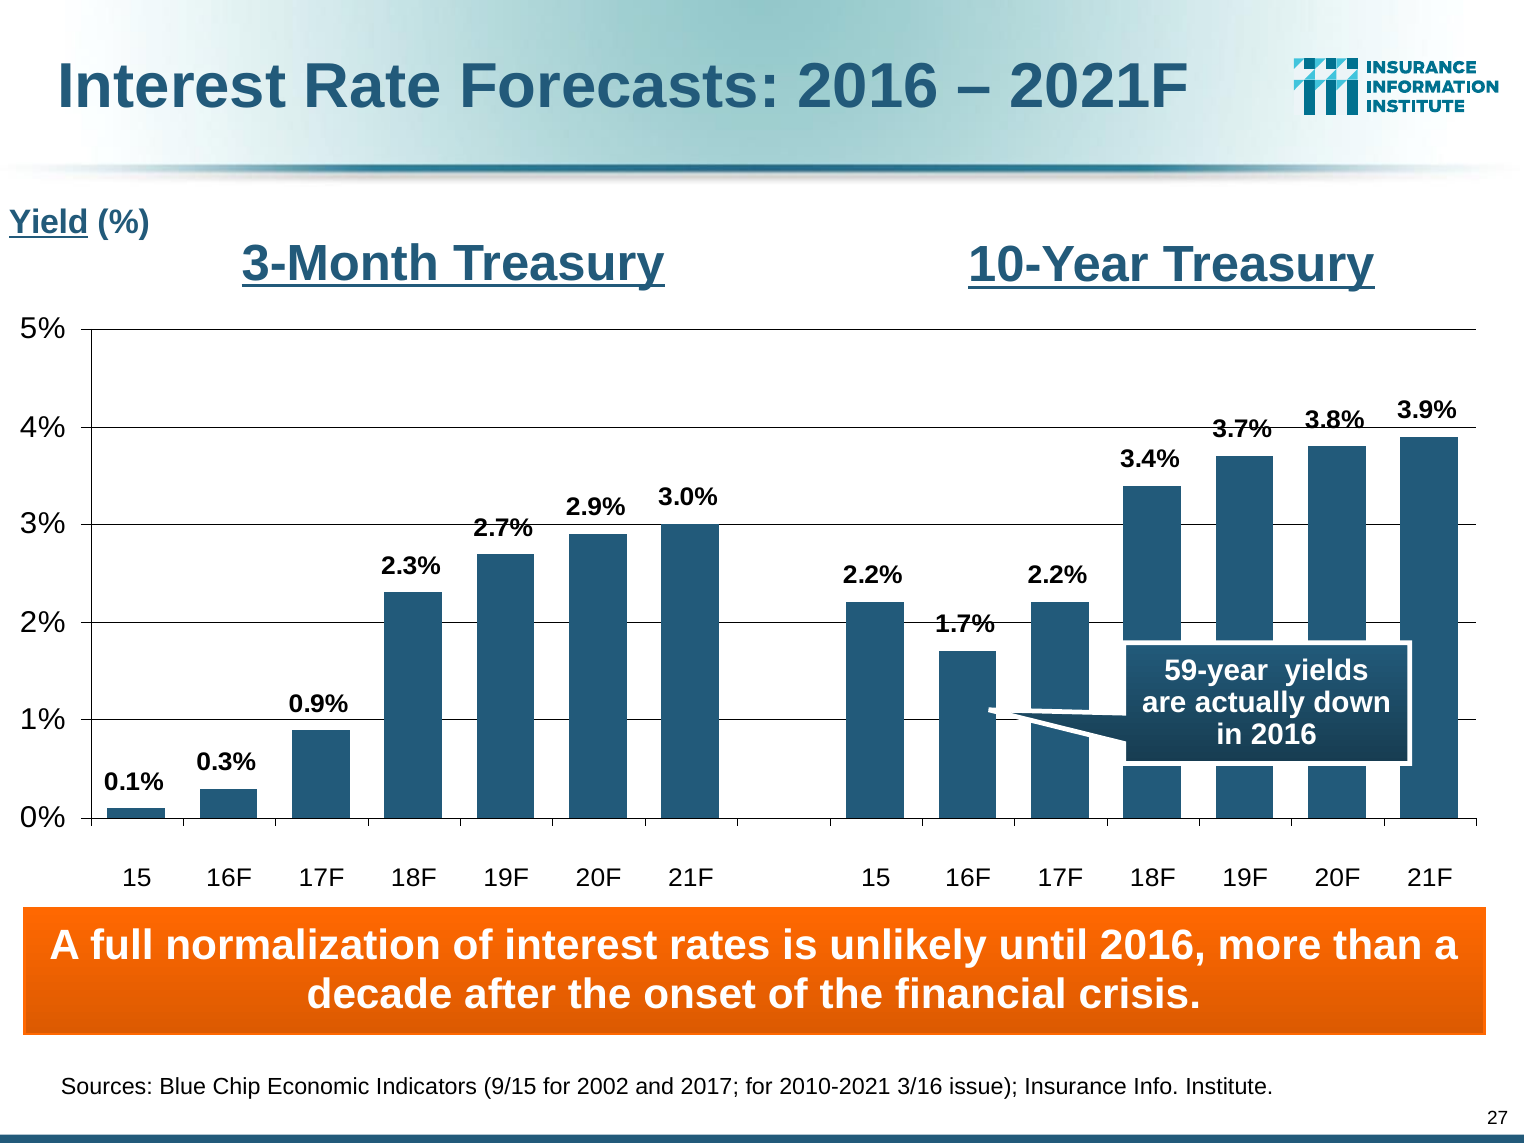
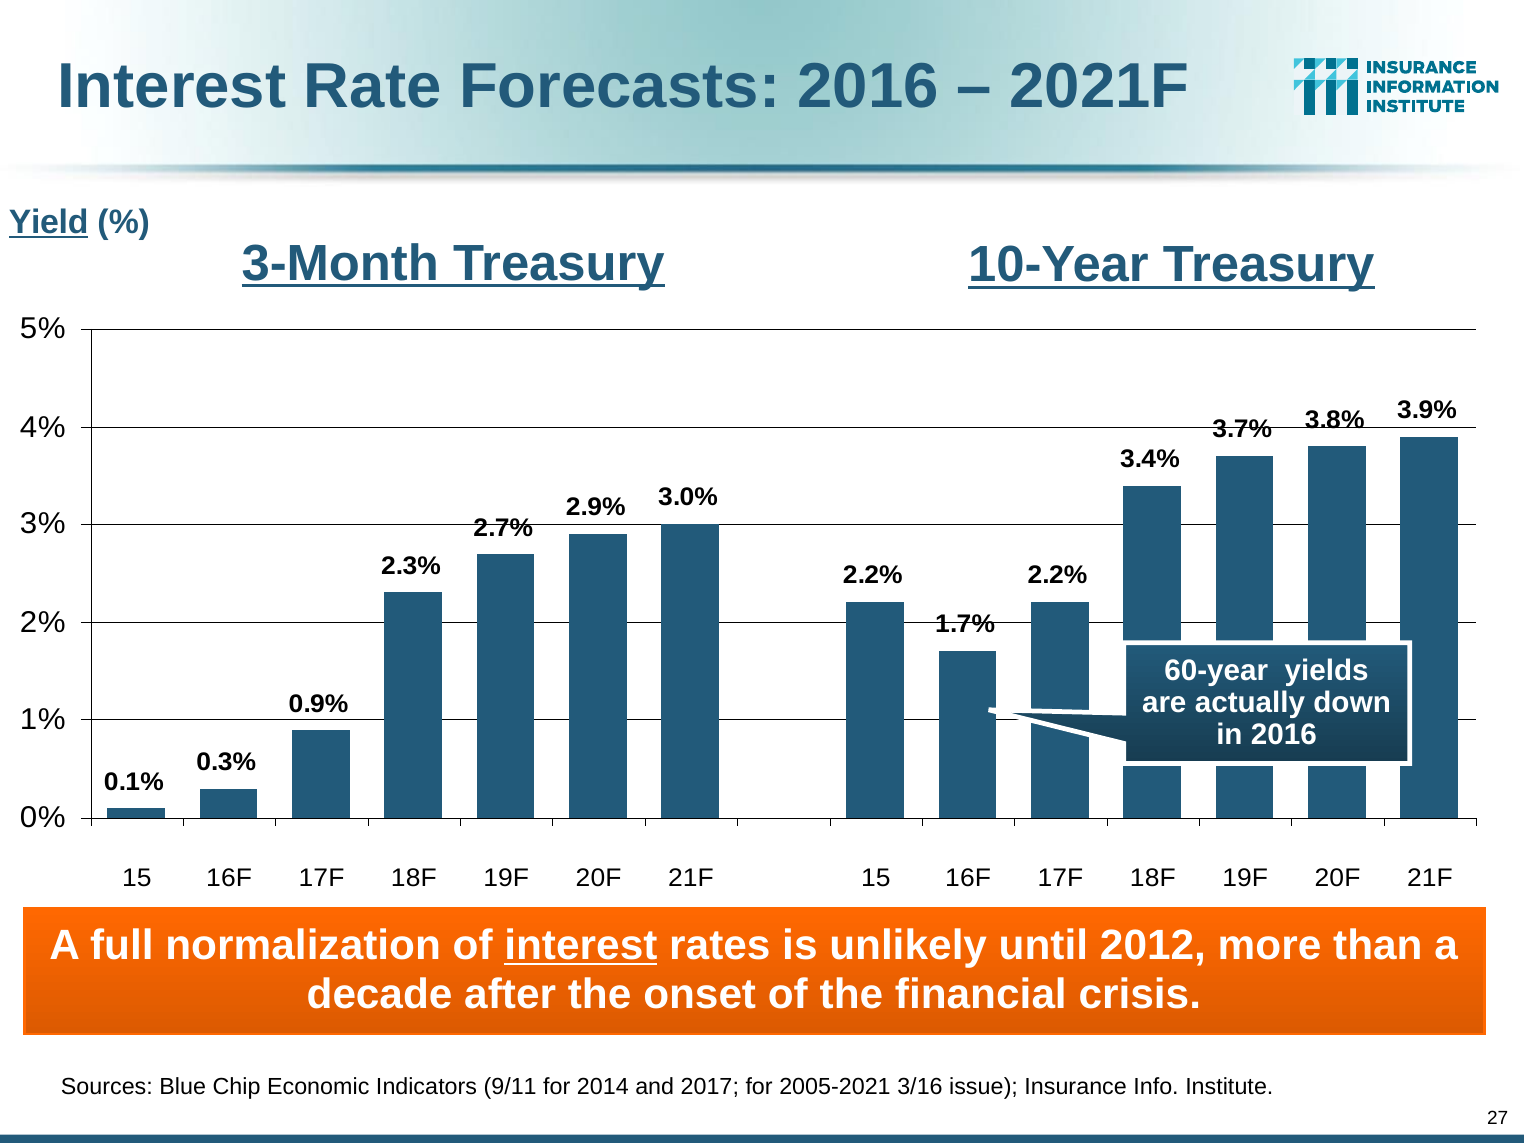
59-year: 59-year -> 60-year
interest at (581, 946) underline: none -> present
until 2016: 2016 -> 2012
9/15: 9/15 -> 9/11
2002: 2002 -> 2014
2010-2021: 2010-2021 -> 2005-2021
